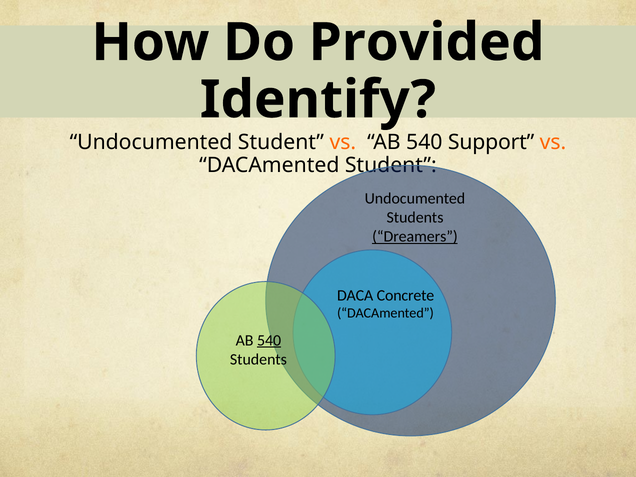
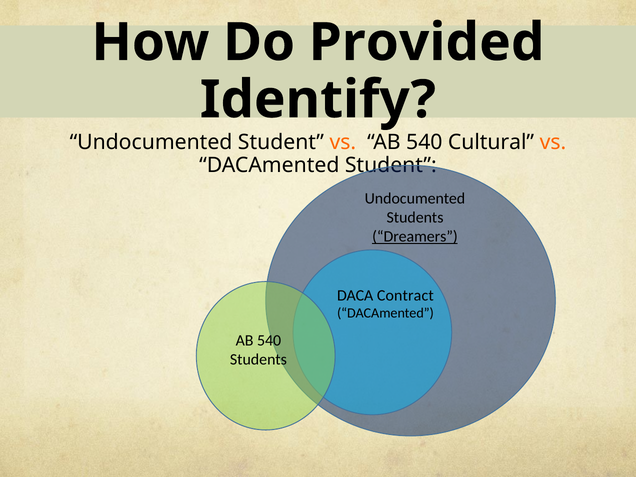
Support: Support -> Cultural
Concrete: Concrete -> Contract
540 at (269, 340) underline: present -> none
